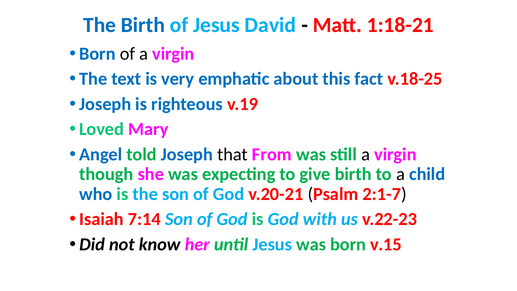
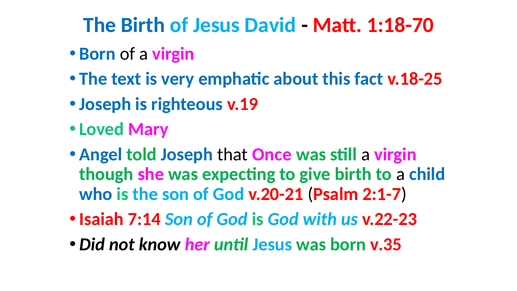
1:18-21: 1:18-21 -> 1:18-70
From: From -> Once
v.15: v.15 -> v.35
